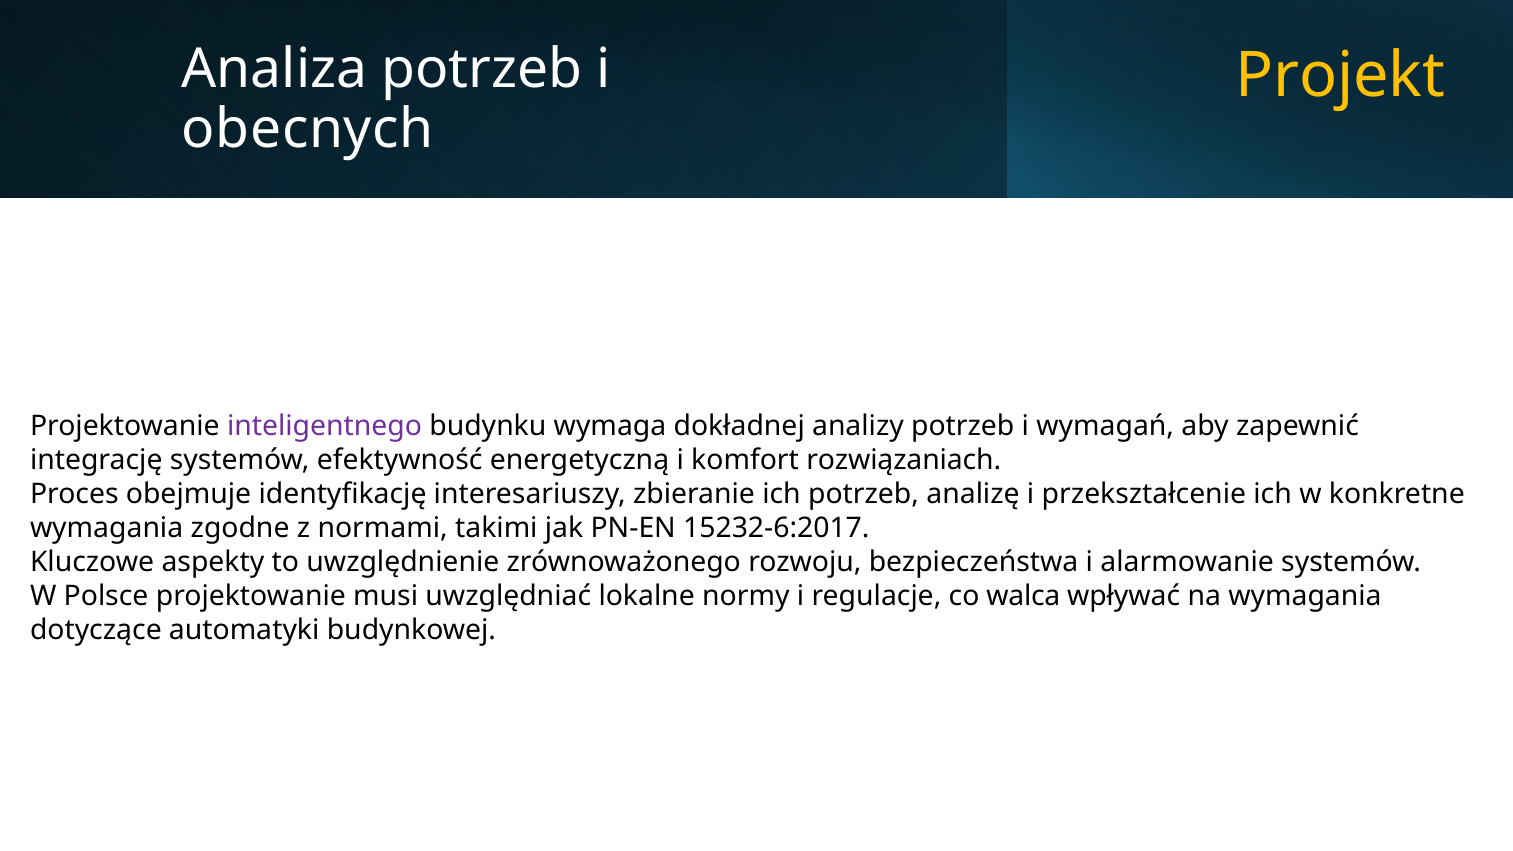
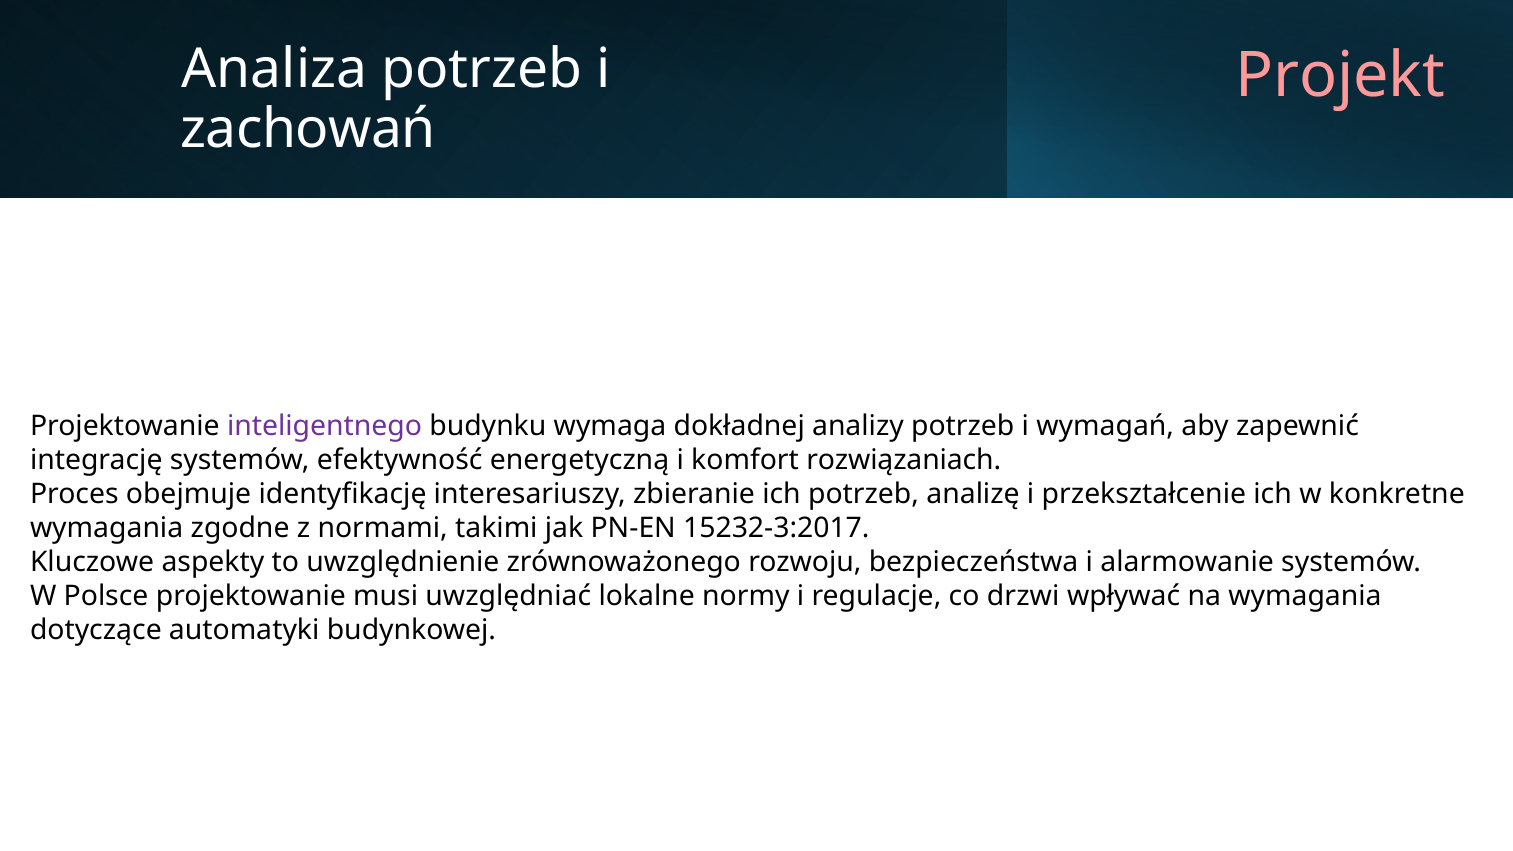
Projekt colour: yellow -> pink
obecnych: obecnych -> zachowań
15232-6:2017: 15232-6:2017 -> 15232-3:2017
walca: walca -> drzwi
